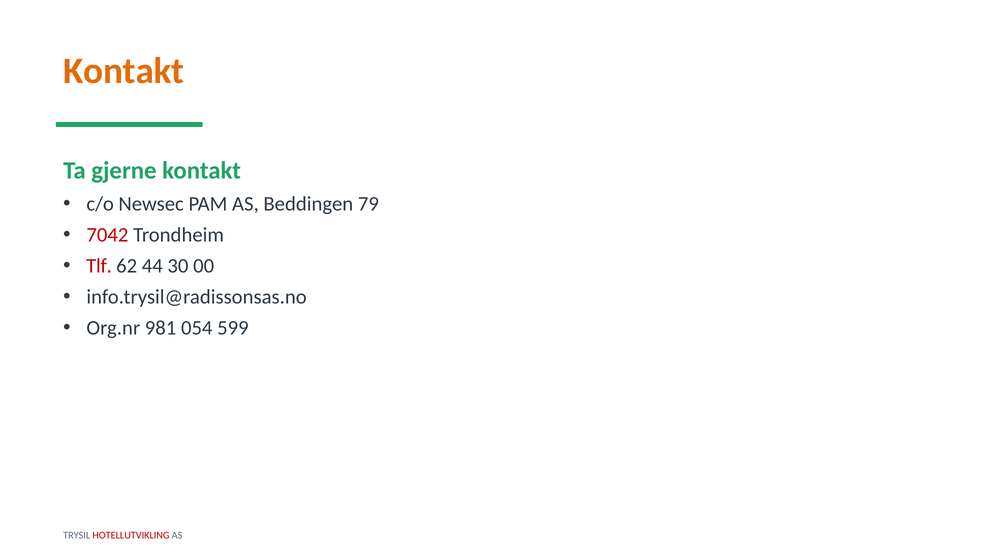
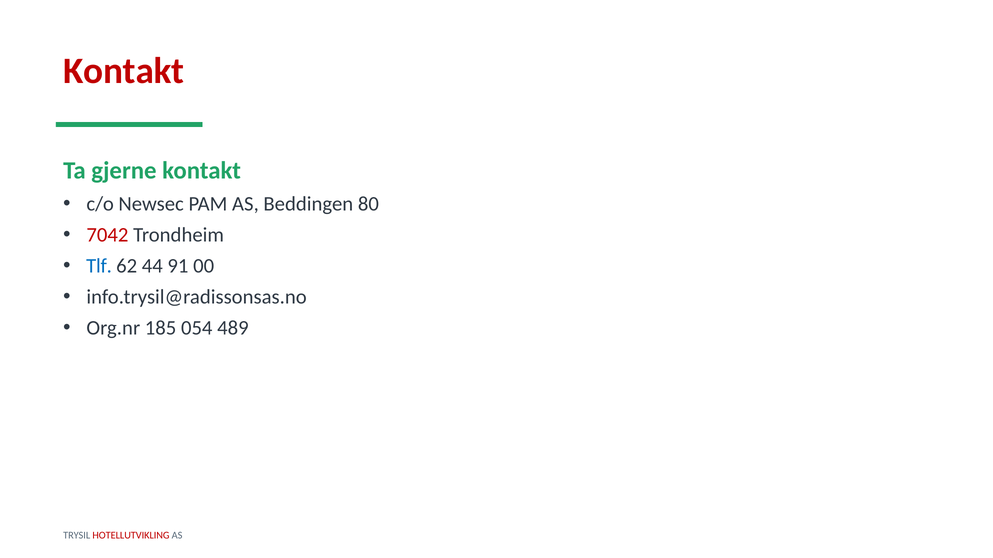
Kontakt at (124, 71) colour: orange -> red
79: 79 -> 80
Tlf colour: red -> blue
30: 30 -> 91
981: 981 -> 185
599: 599 -> 489
